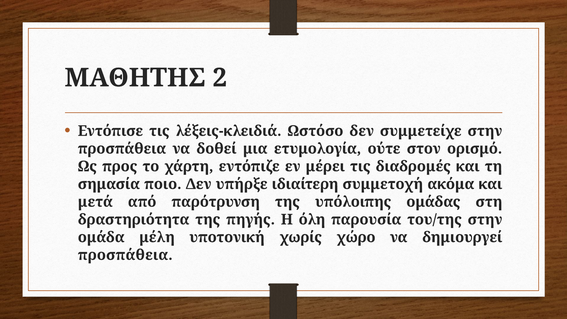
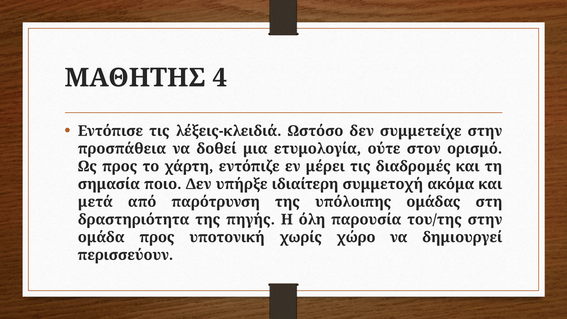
2: 2 -> 4
ομάδα μέλη: μέλη -> προς
προσπάθεια at (125, 255): προσπάθεια -> περισσεύουν
